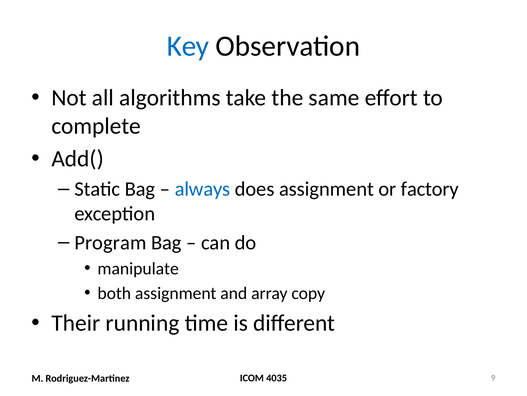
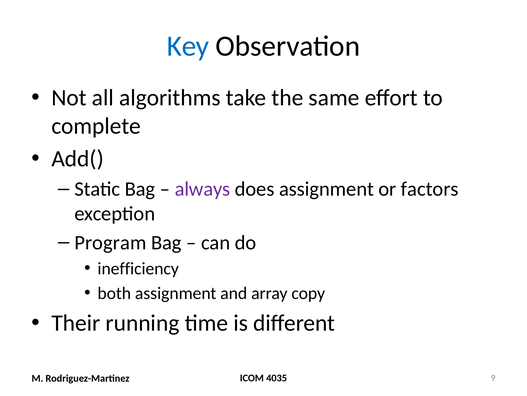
always colour: blue -> purple
factory: factory -> factors
manipulate: manipulate -> inefficiency
